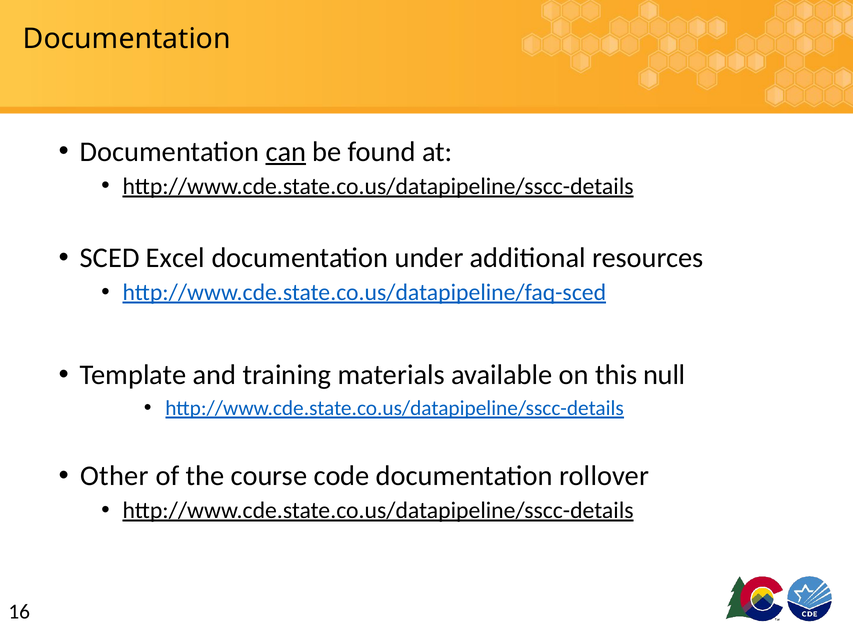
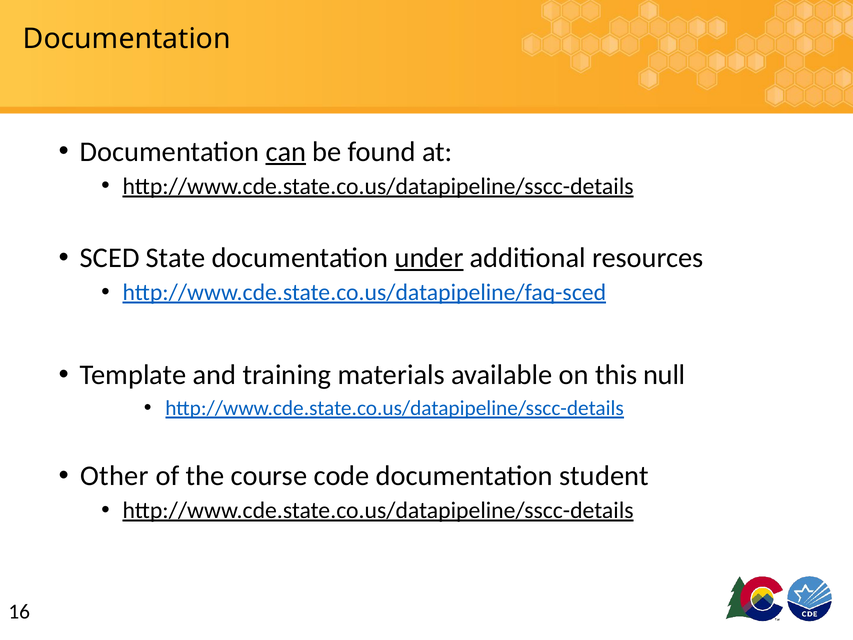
Excel: Excel -> State
under underline: none -> present
rollover: rollover -> student
